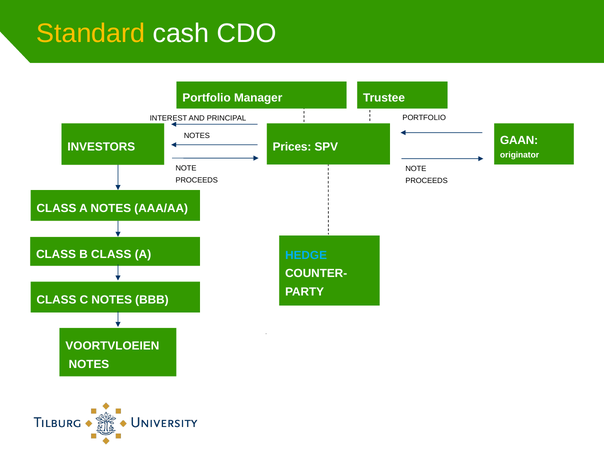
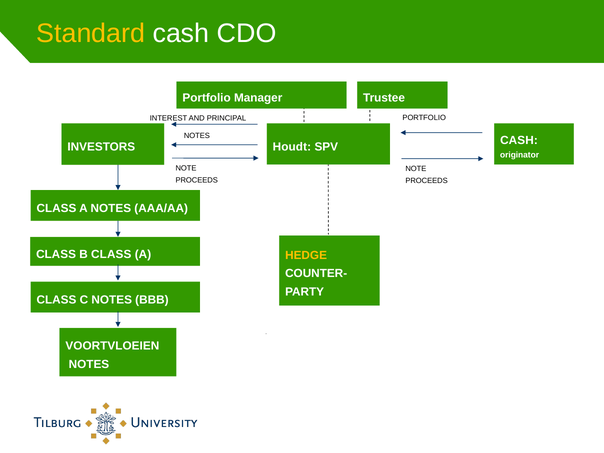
GAAN at (519, 140): GAAN -> CASH
Prices: Prices -> Houdt
HEDGE colour: light blue -> yellow
